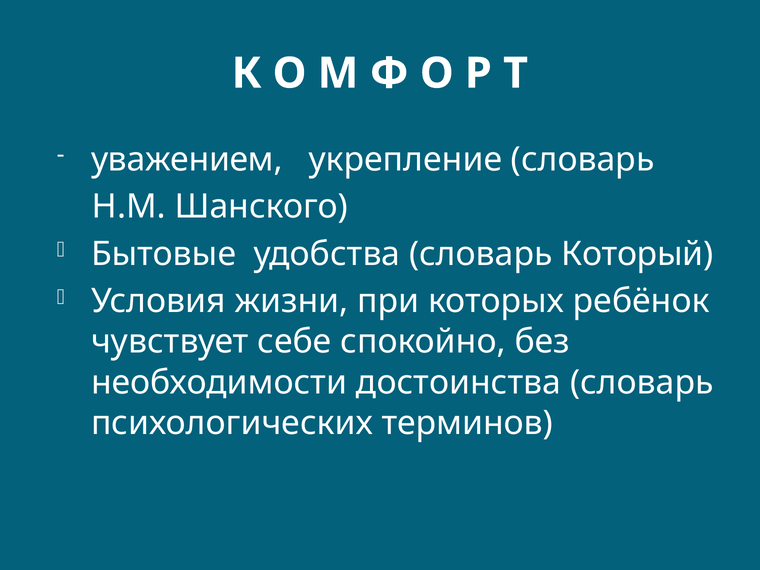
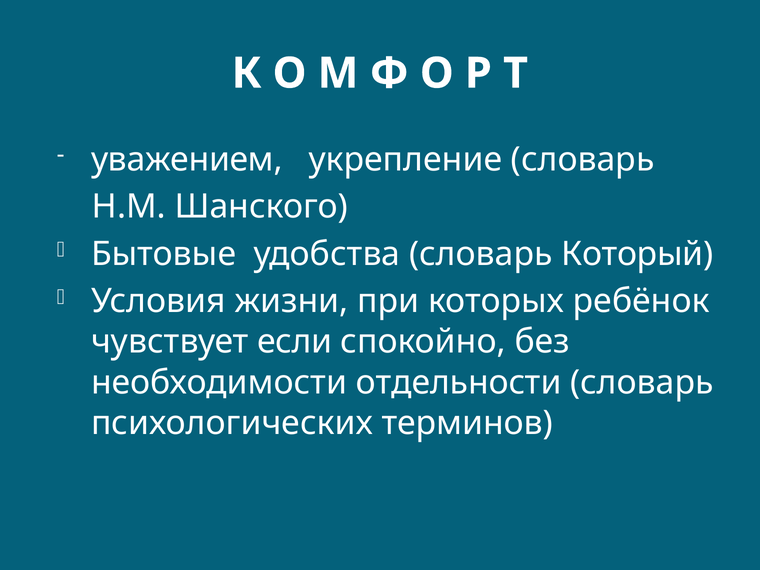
себе: себе -> если
достоинства: достоинства -> отдельности
